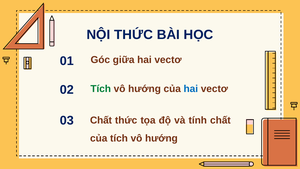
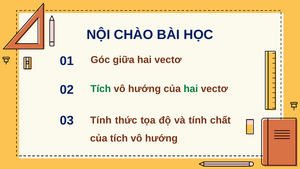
NỘI THỨC: THỨC -> CHÀO
hai at (191, 89) colour: blue -> green
Chất at (101, 120): Chất -> Tính
